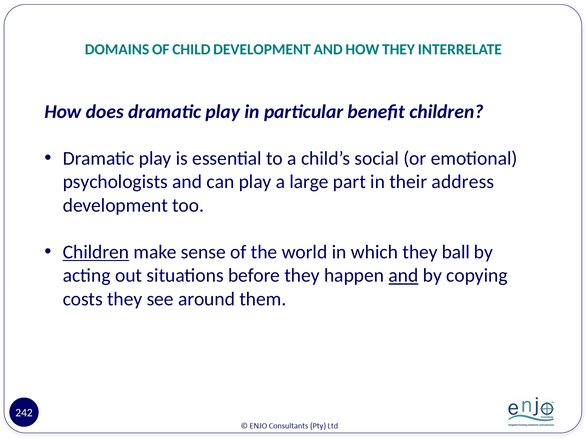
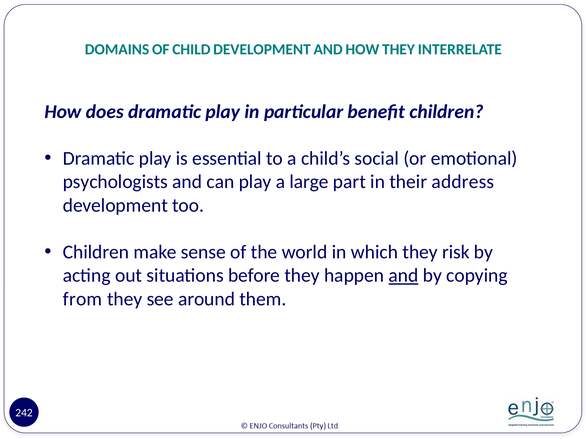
Children at (96, 252) underline: present -> none
ball: ball -> risk
costs: costs -> from
